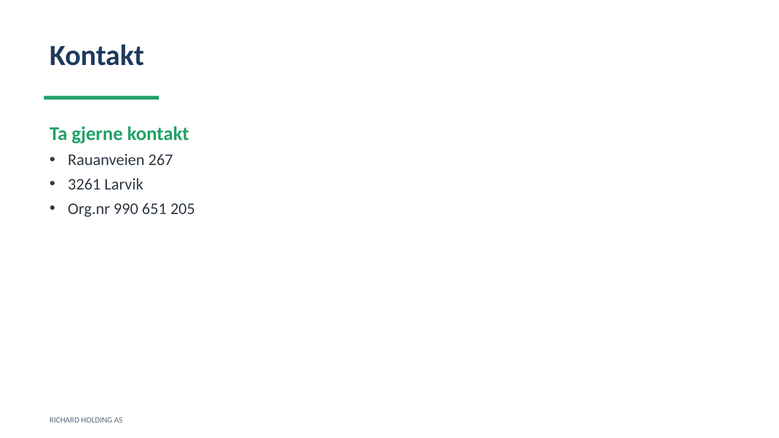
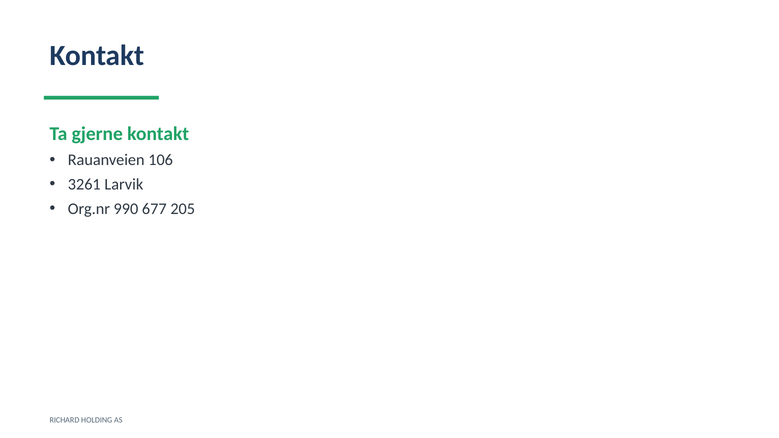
267: 267 -> 106
651: 651 -> 677
